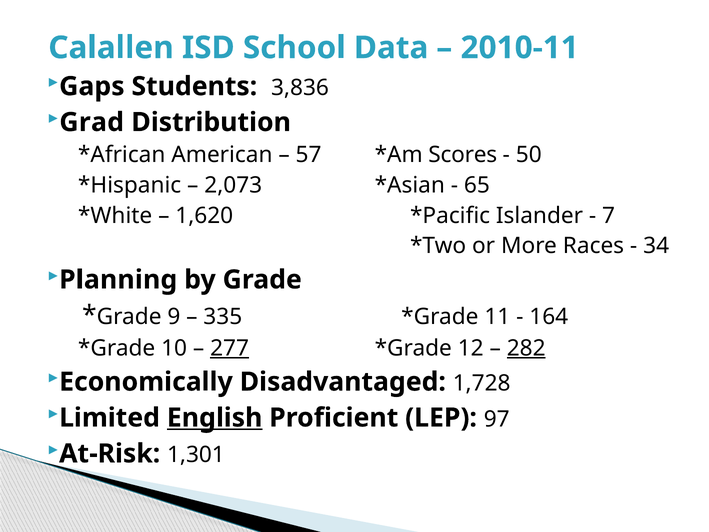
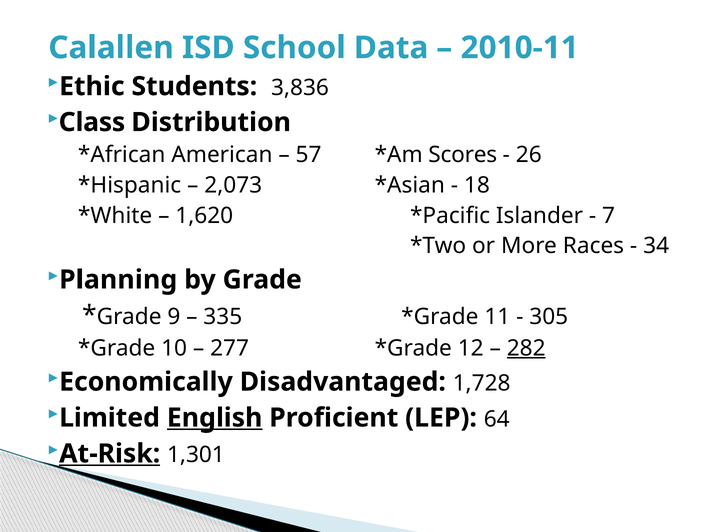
Gaps: Gaps -> Ethic
Grad: Grad -> Class
50: 50 -> 26
65: 65 -> 18
164: 164 -> 305
277 underline: present -> none
97: 97 -> 64
At-Risk underline: none -> present
